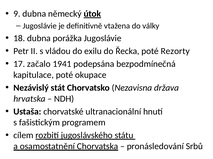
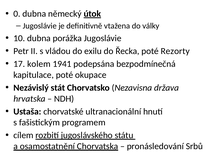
9: 9 -> 0
18: 18 -> 10
začalo: začalo -> kolem
